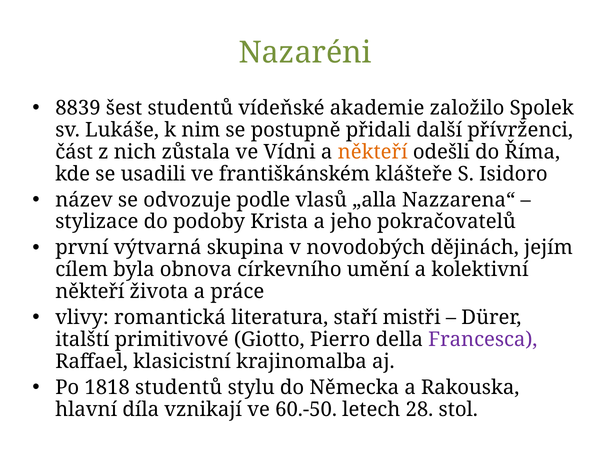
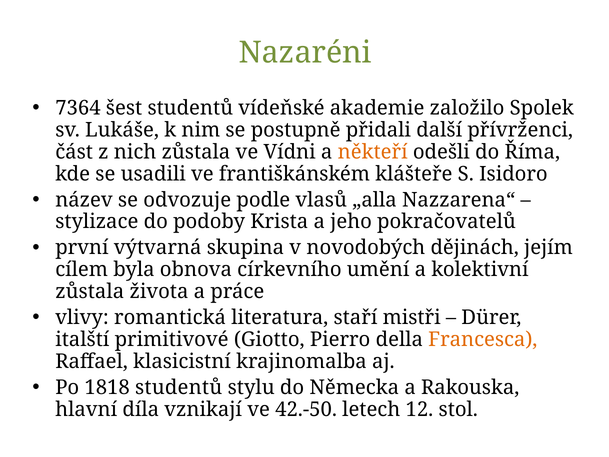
8839: 8839 -> 7364
někteří at (90, 291): někteří -> zůstala
Francesca colour: purple -> orange
60.-50: 60.-50 -> 42.-50
28: 28 -> 12
